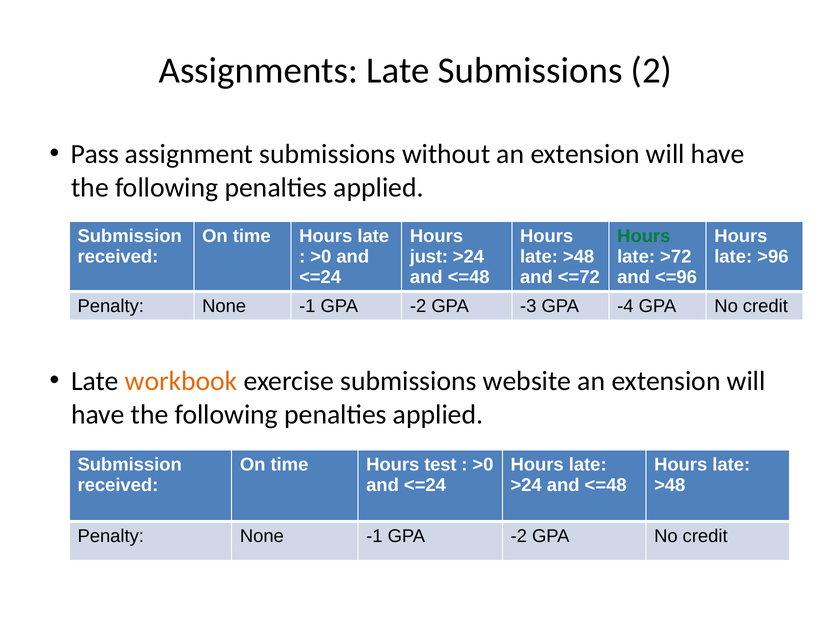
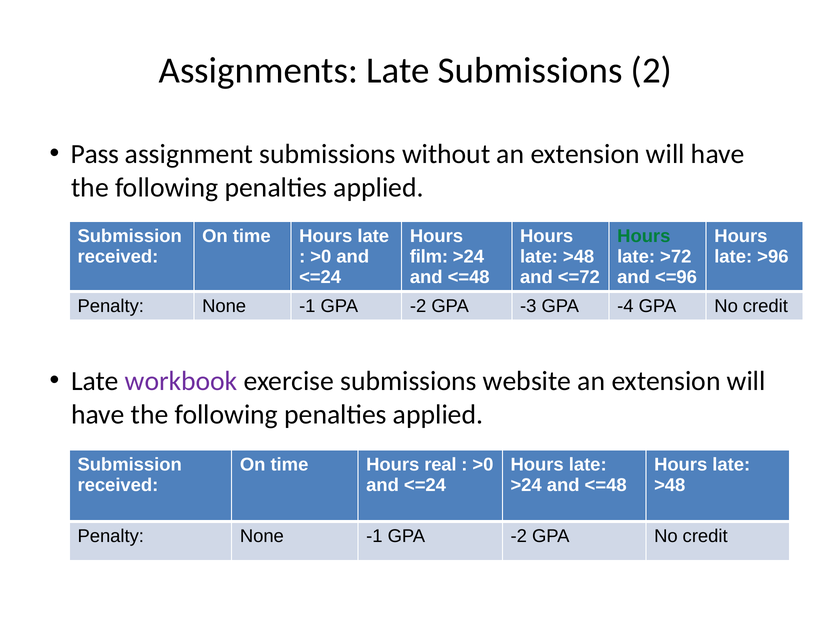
just: just -> film
workbook colour: orange -> purple
test: test -> real
